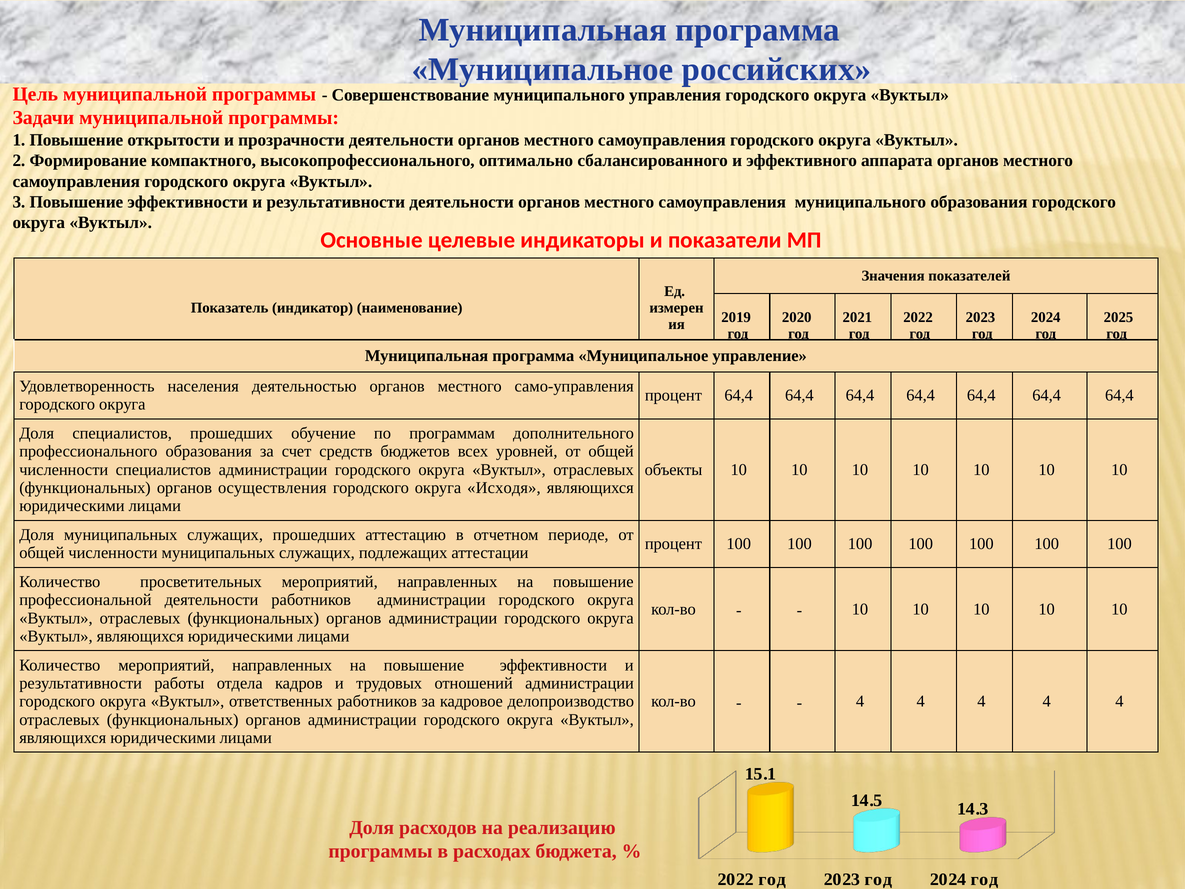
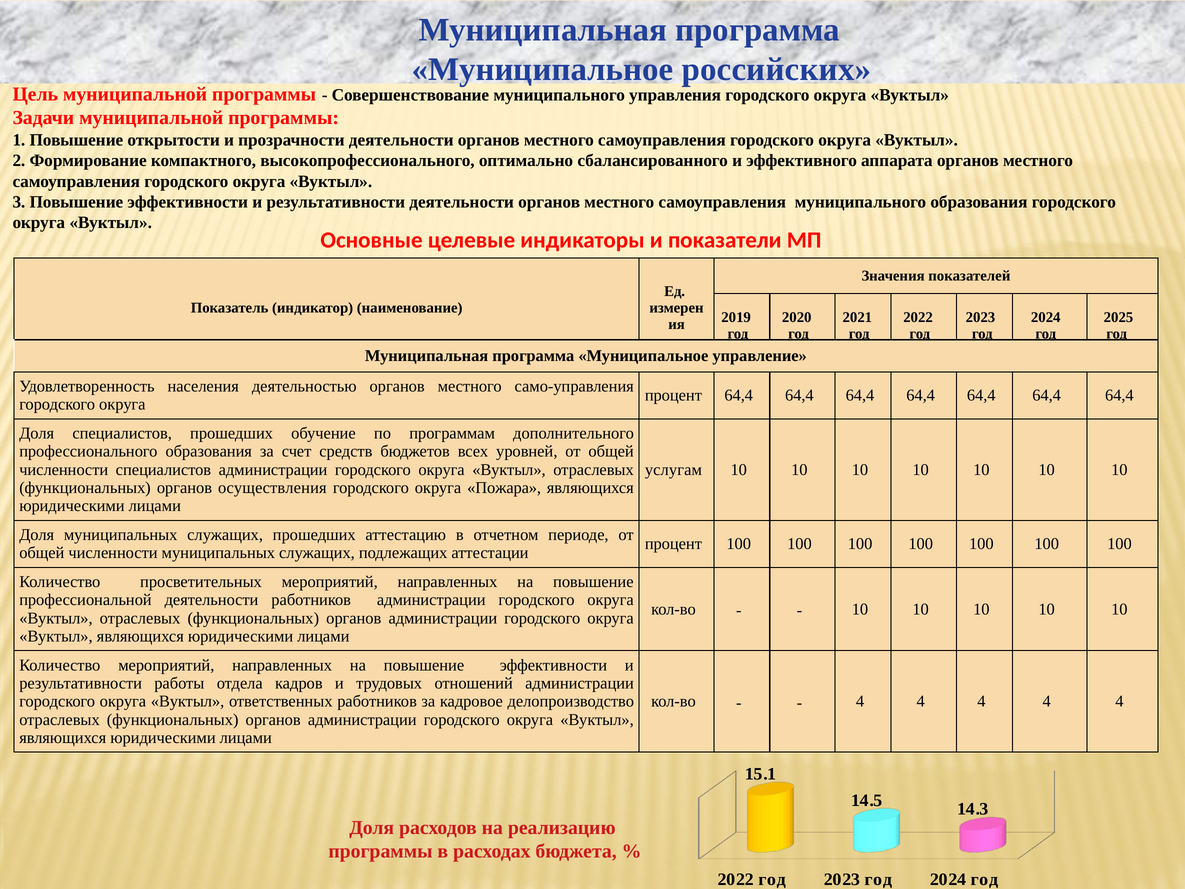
объекты: объекты -> услугам
Исходя: Исходя -> Пожара
